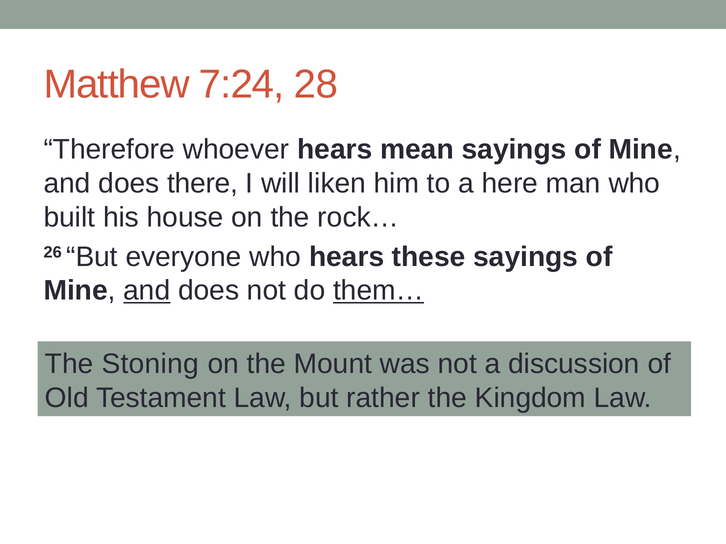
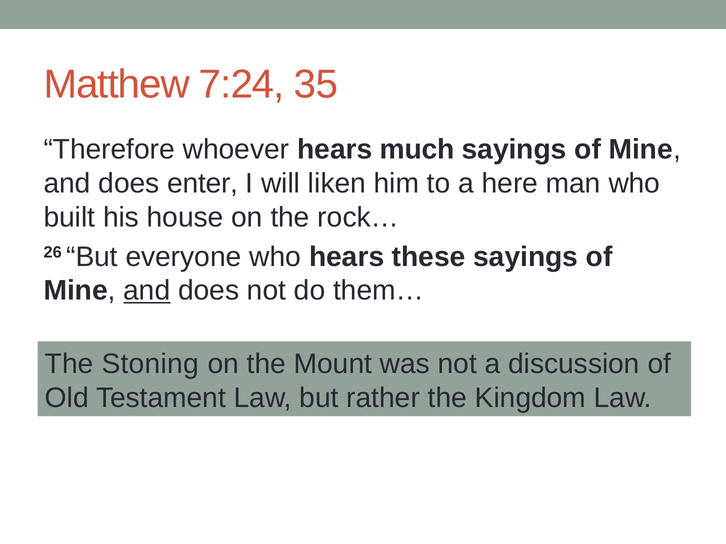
28: 28 -> 35
mean: mean -> much
there: there -> enter
them… underline: present -> none
